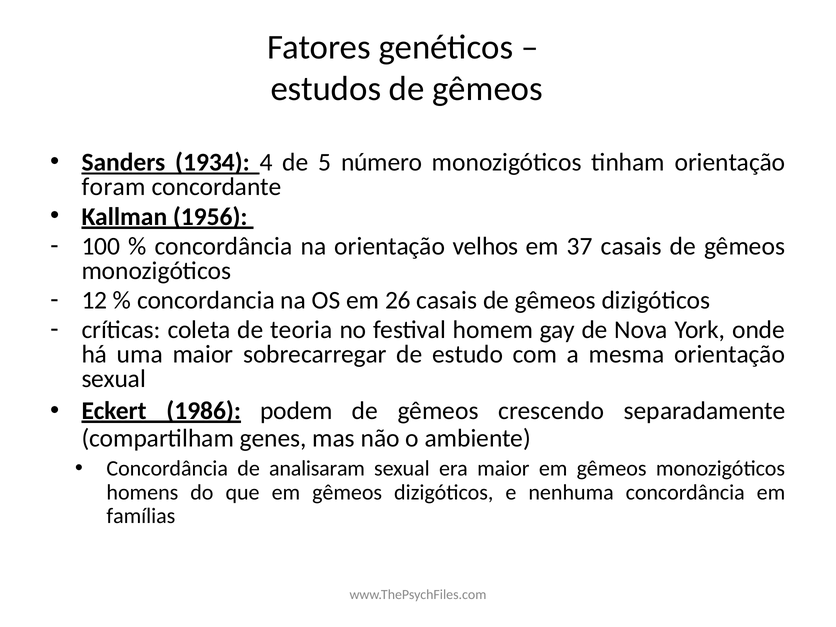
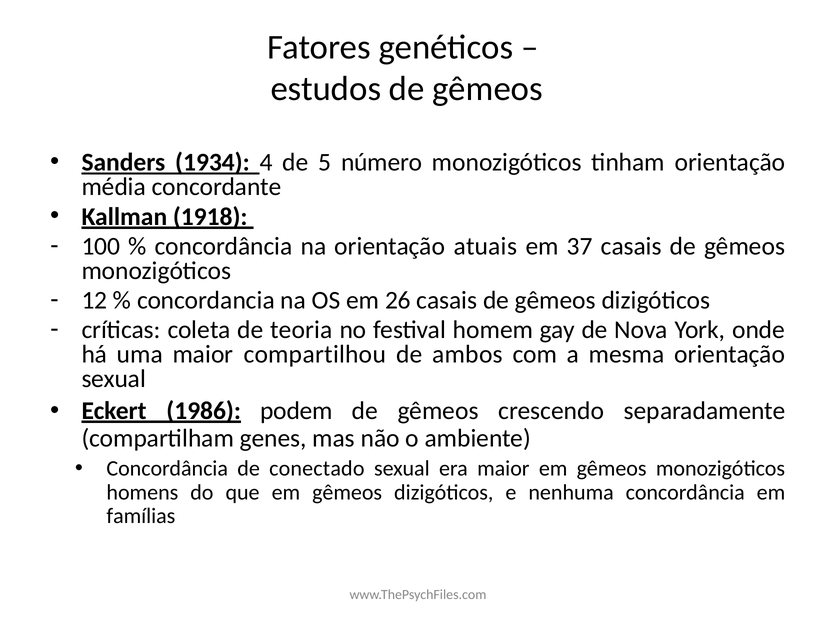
foram: foram -> média
1956: 1956 -> 1918
velhos: velhos -> atuais
sobrecarregar: sobrecarregar -> compartilhou
estudo: estudo -> ambos
analisaram: analisaram -> conectado
